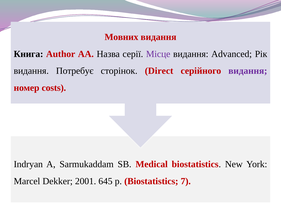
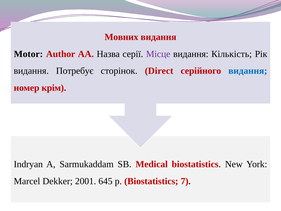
Книга: Книга -> Motor
Advanced: Advanced -> Кількість
видання at (248, 71) colour: purple -> blue
costs: costs -> крім
